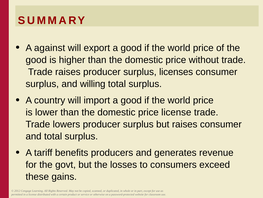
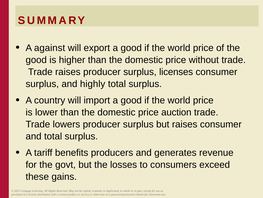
willing: willing -> highly
price license: license -> auction
